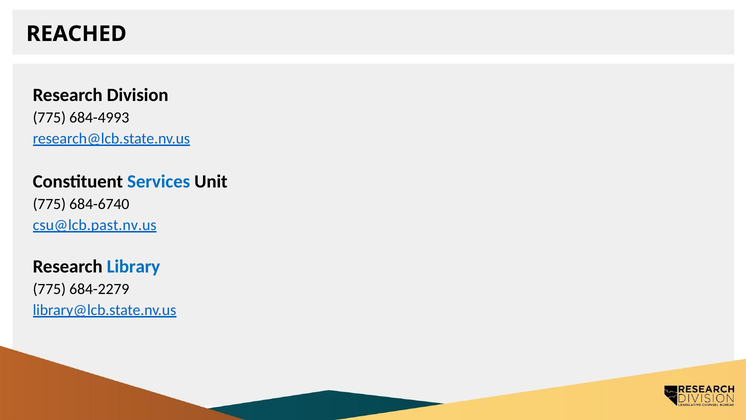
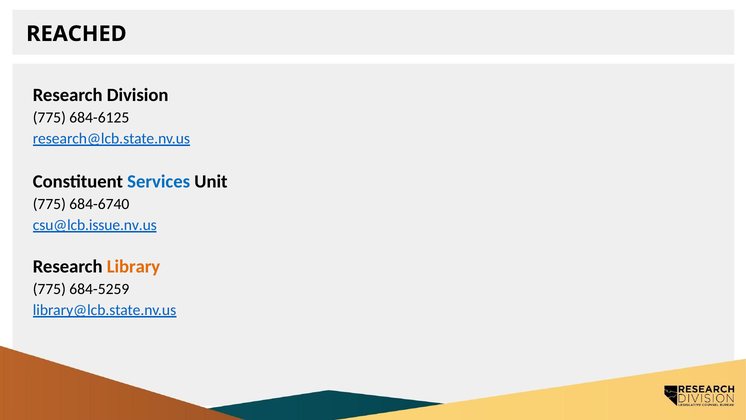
684-4993: 684-4993 -> 684-6125
csu@lcb.past.nv.us: csu@lcb.past.nv.us -> csu@lcb.issue.nv.us
Library colour: blue -> orange
684-2279: 684-2279 -> 684-5259
